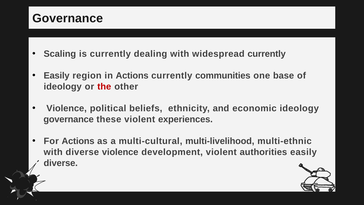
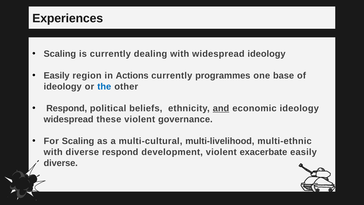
Governance at (68, 18): Governance -> Experiences
widespread currently: currently -> ideology
communities: communities -> programmes
the colour: red -> blue
Violence at (67, 108): Violence -> Respond
and underline: none -> present
governance at (69, 119): governance -> widespread
experiences: experiences -> governance
For Actions: Actions -> Scaling
diverse violence: violence -> respond
authorities: authorities -> exacerbate
